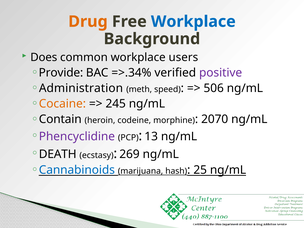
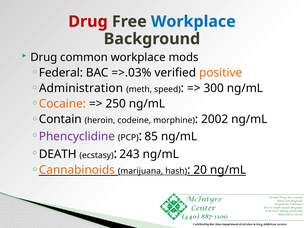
Drug at (88, 22) colour: orange -> red
Does at (44, 57): Does -> Drug
users: users -> mods
Provide: Provide -> Federal
=>.34%: =>.34% -> =>.03%
positive colour: purple -> orange
506: 506 -> 300
245: 245 -> 250
2070: 2070 -> 2002
13: 13 -> 85
269: 269 -> 243
Cannabinoids colour: blue -> orange
25: 25 -> 20
